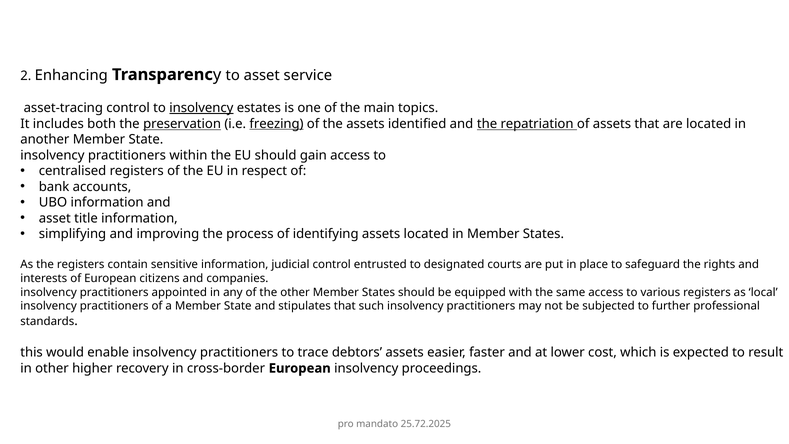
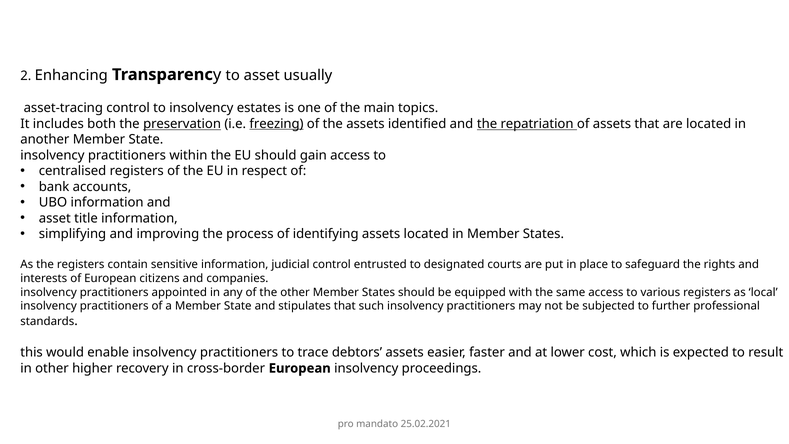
service: service -> usually
insolvency at (201, 108) underline: present -> none
25.72.2025: 25.72.2025 -> 25.02.2021
